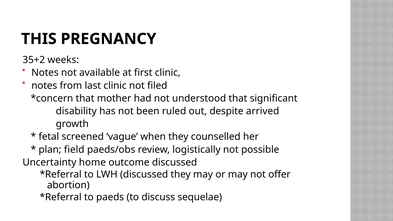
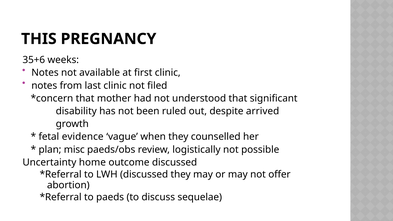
35+2: 35+2 -> 35+6
screened: screened -> evidence
field: field -> misc
